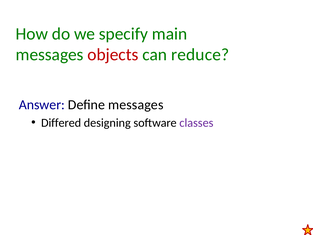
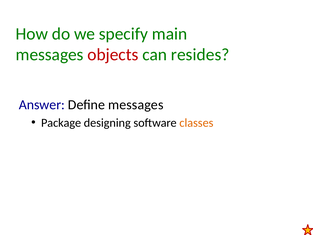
reduce: reduce -> resides
Differed: Differed -> Package
classes colour: purple -> orange
